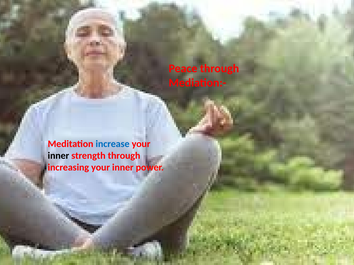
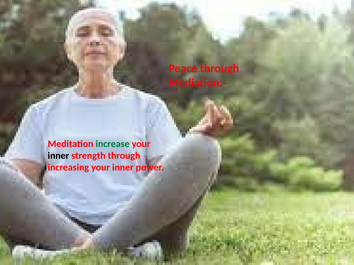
increase colour: blue -> green
